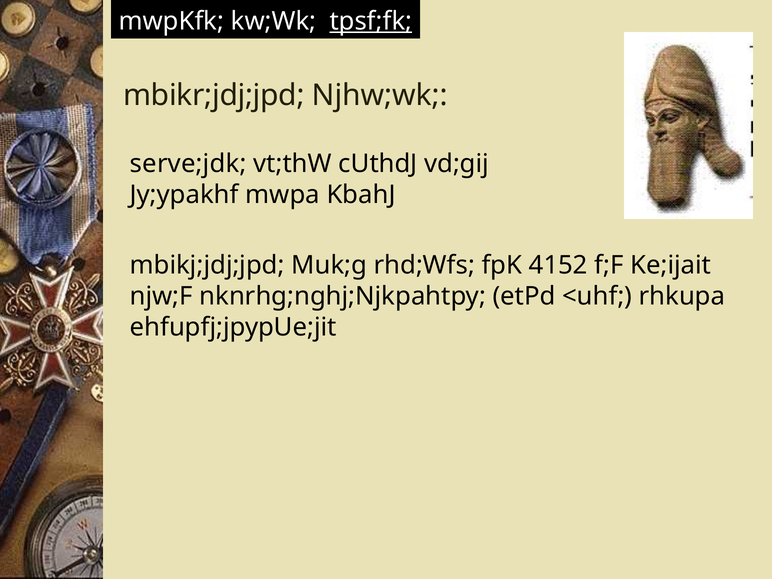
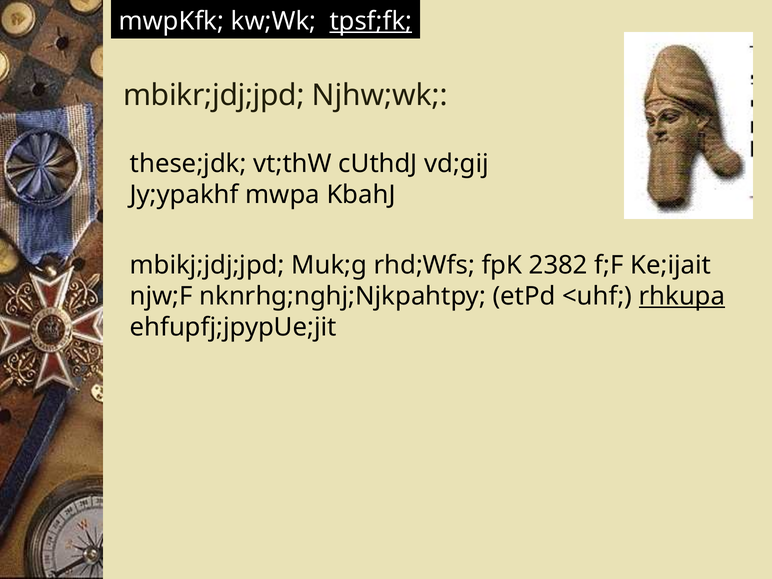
serve;jdk: serve;jdk -> these;jdk
4152: 4152 -> 2382
rhkupa underline: none -> present
